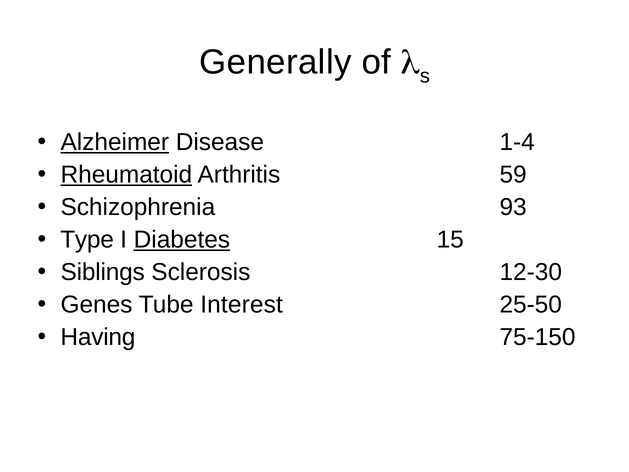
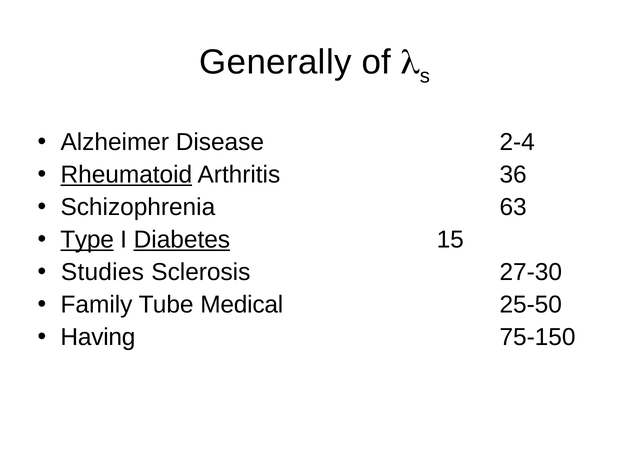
Alzheimer underline: present -> none
1-4: 1-4 -> 2-4
59: 59 -> 36
93: 93 -> 63
Type underline: none -> present
Siblings: Siblings -> Studies
12-30: 12-30 -> 27-30
Genes: Genes -> Family
Interest: Interest -> Medical
